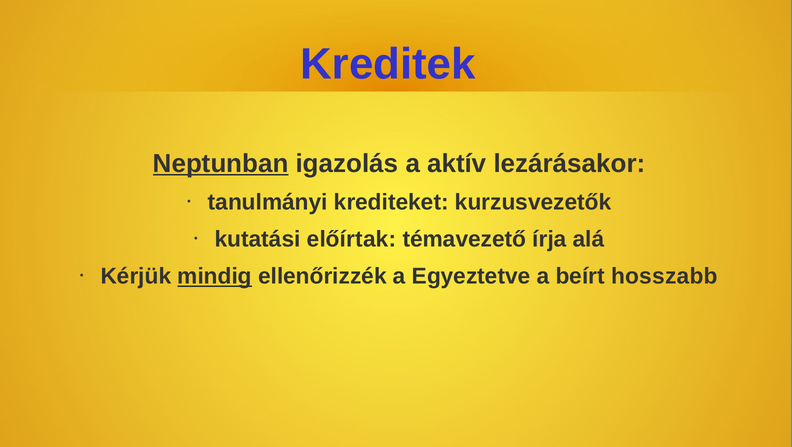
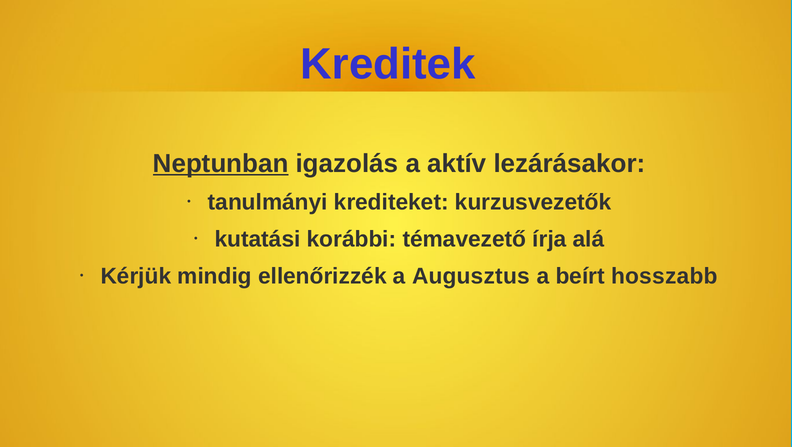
előírtak: előírtak -> korábbi
mindig underline: present -> none
Egyeztetve: Egyeztetve -> Augusztus
